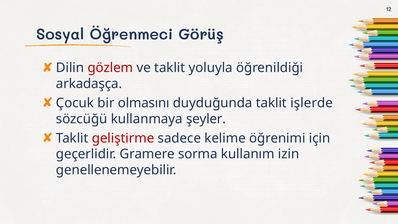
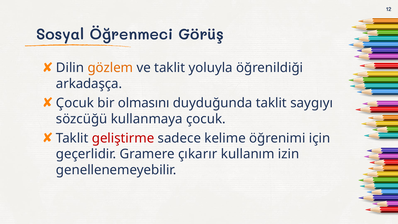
gözlem colour: red -> orange
işlerde: işlerde -> saygıyı
kullanmaya şeyler: şeyler -> çocuk
sorma: sorma -> çıkarır
